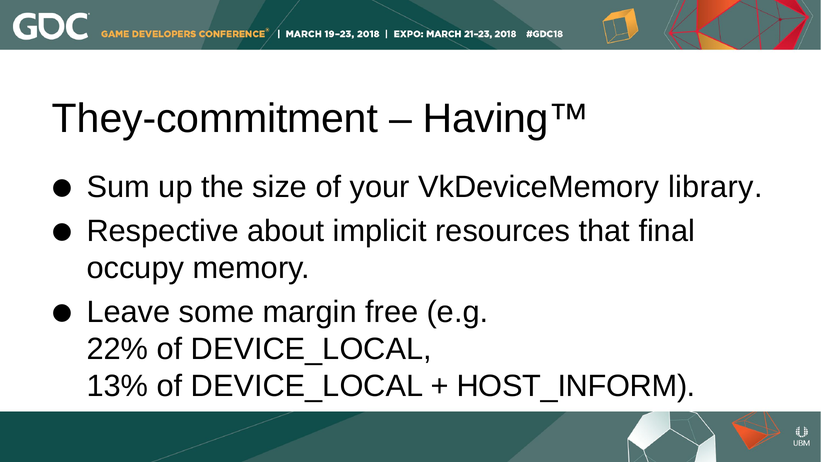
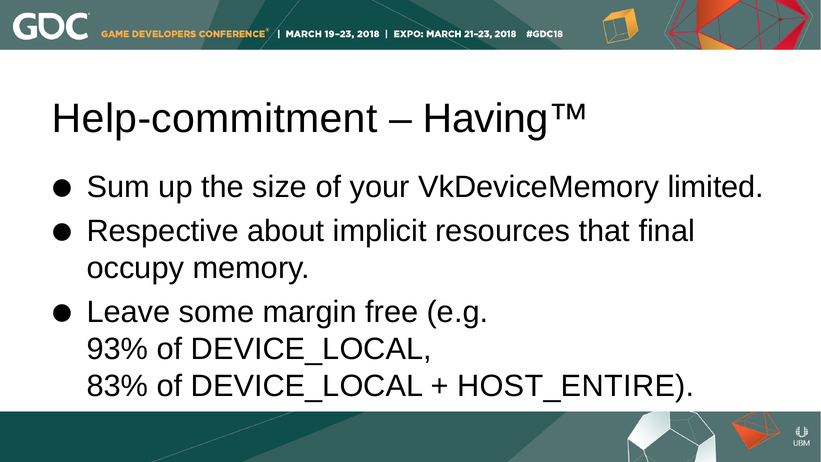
They-commitment: They-commitment -> Help-commitment
library: library -> limited
22%: 22% -> 93%
13%: 13% -> 83%
HOST_INFORM: HOST_INFORM -> HOST_ENTIRE
